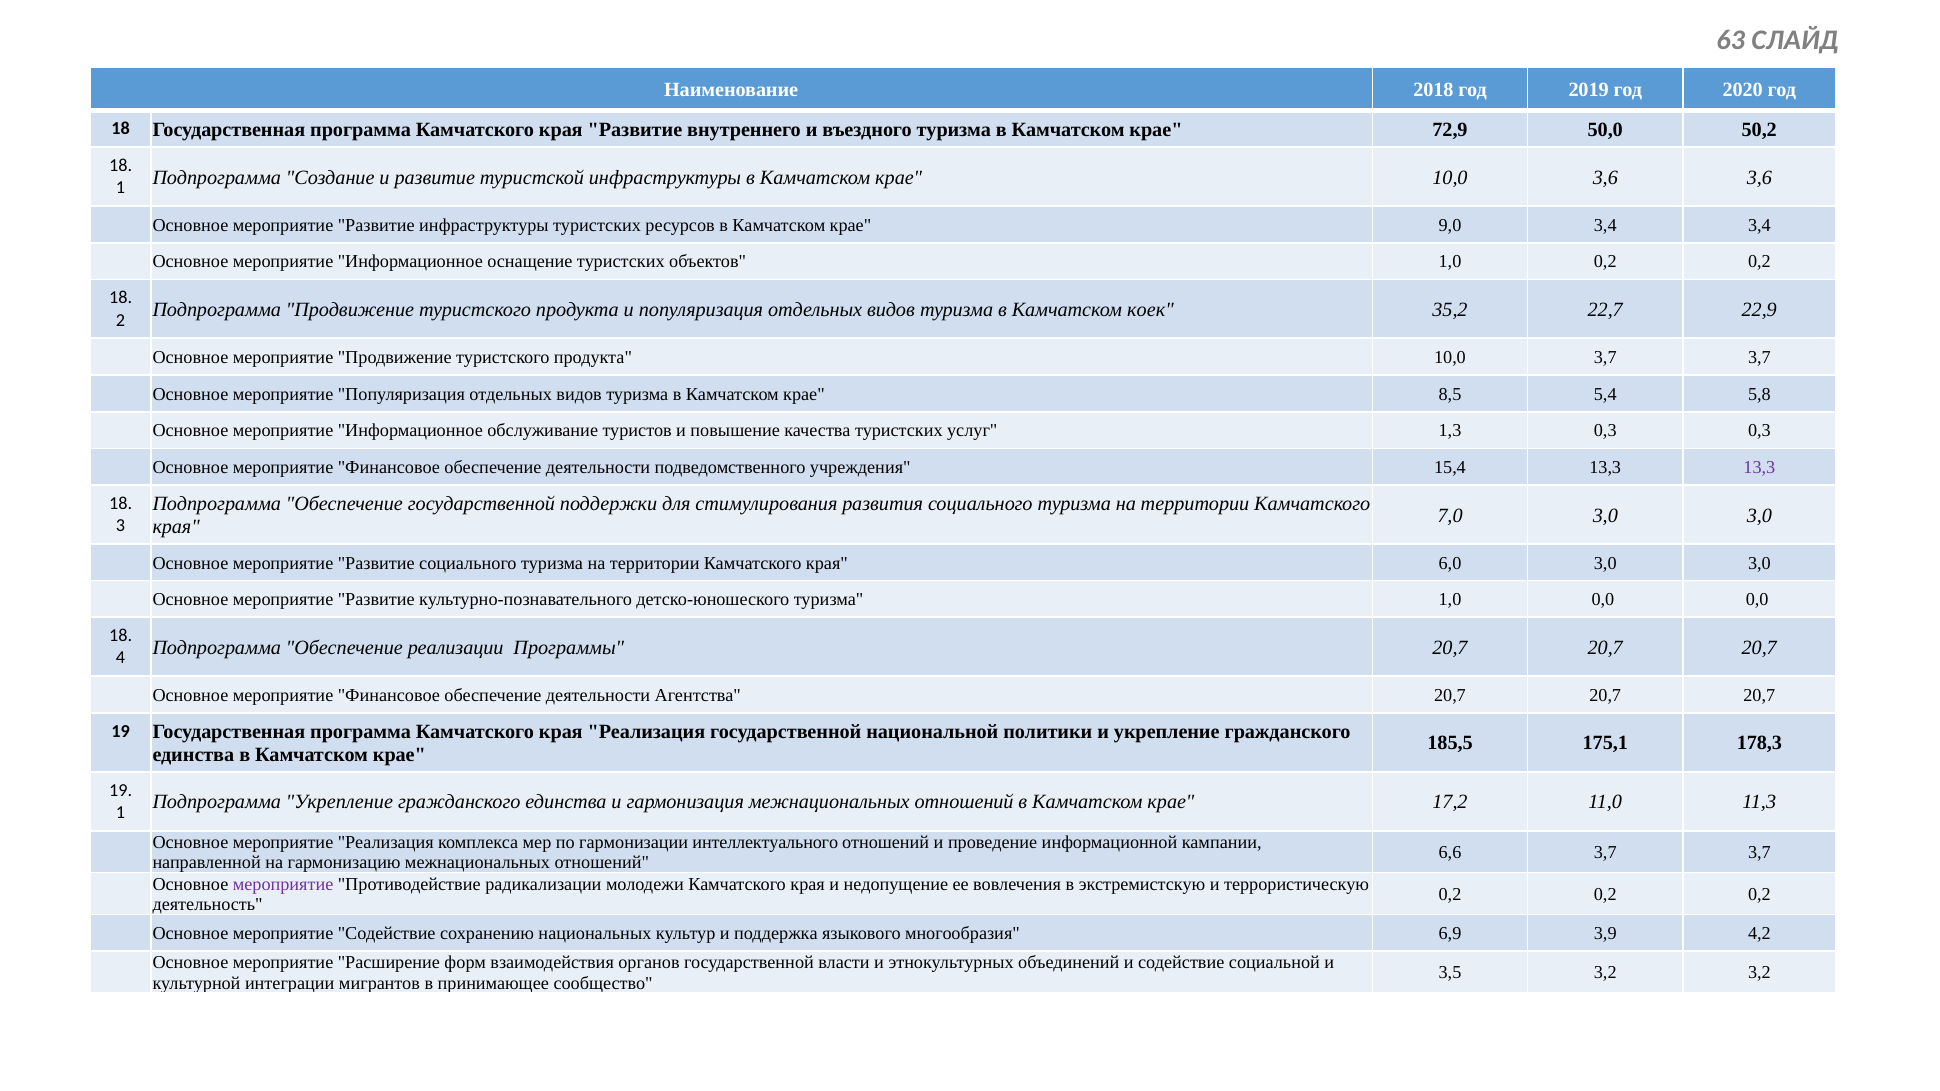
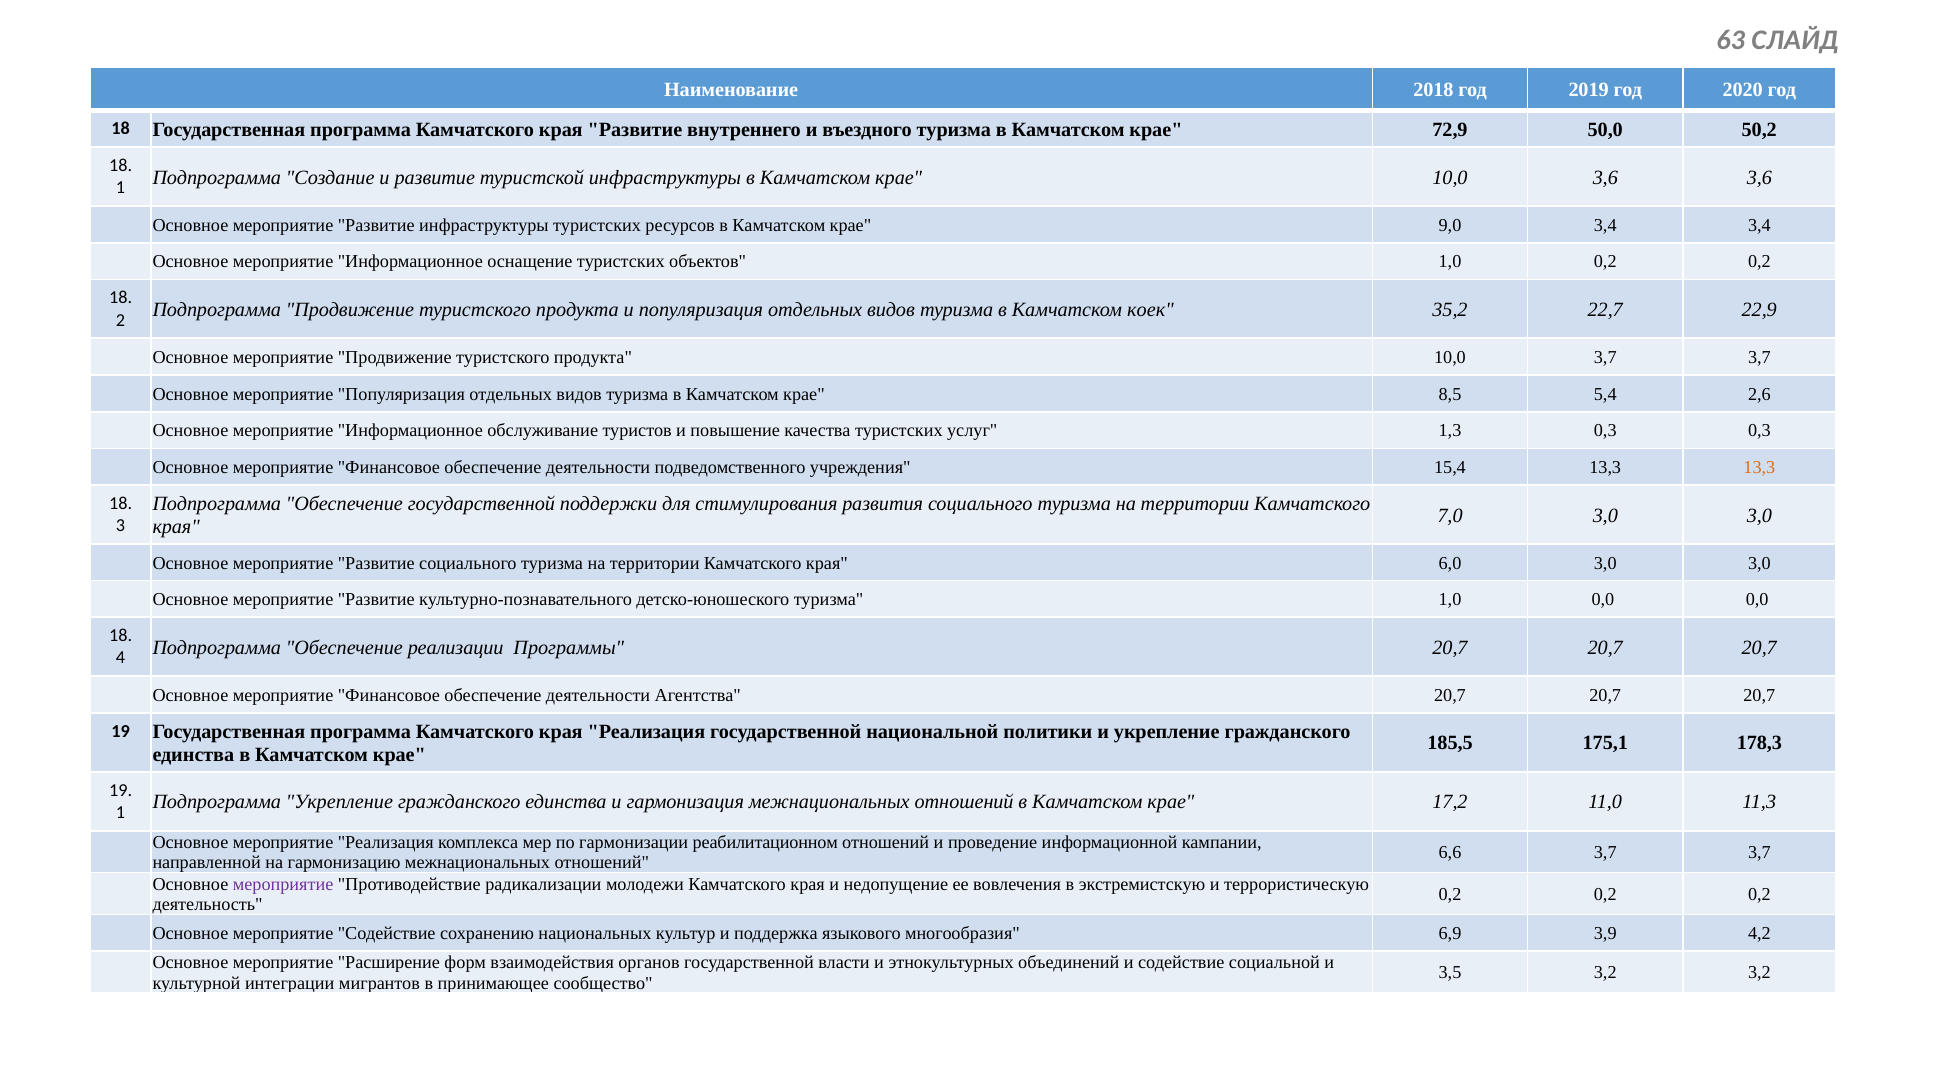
5,8: 5,8 -> 2,6
13,3 at (1759, 468) colour: purple -> orange
интеллектуального: интеллектуального -> реабилитационном
